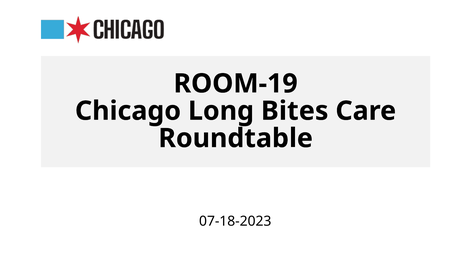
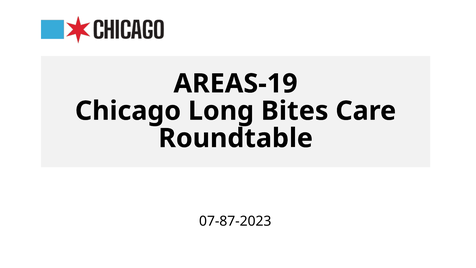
ROOM-19: ROOM-19 -> AREAS-19
07-18-2023: 07-18-2023 -> 07-87-2023
